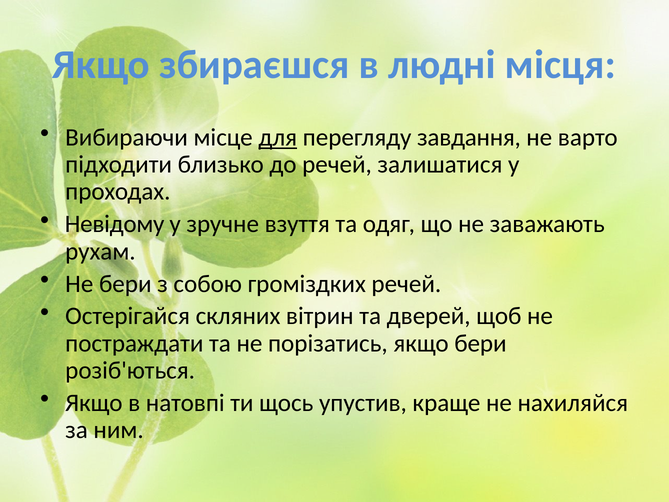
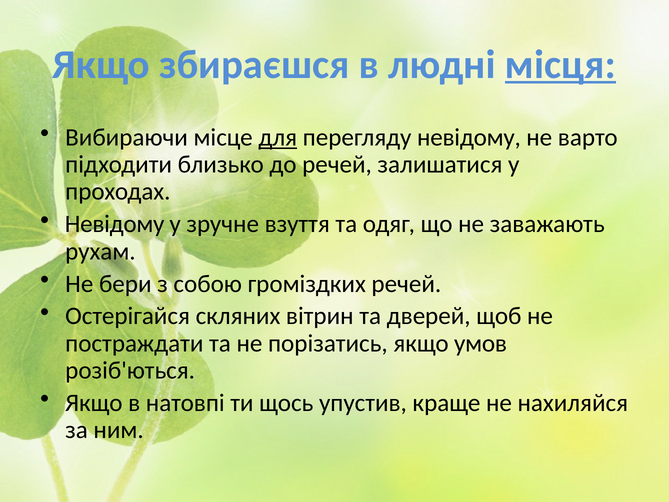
місця underline: none -> present
перегляду завдання: завдання -> невідому
якщо бери: бери -> умов
